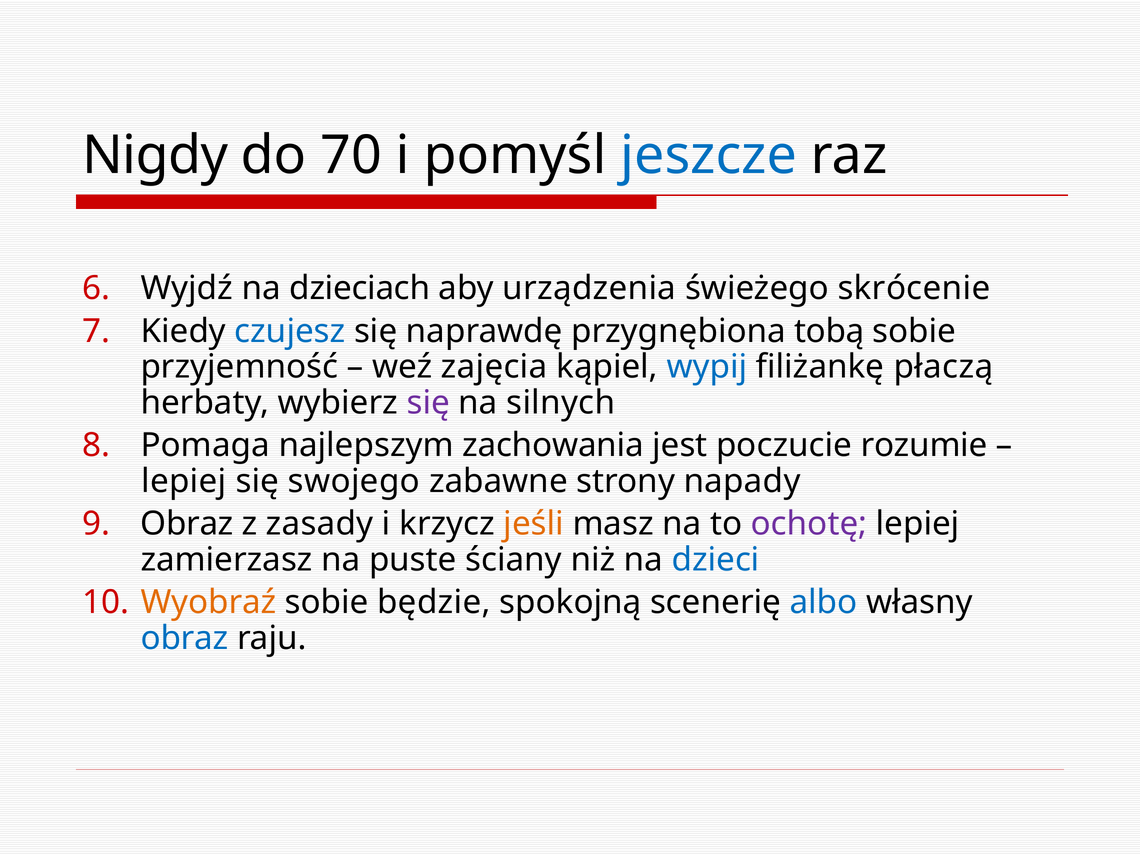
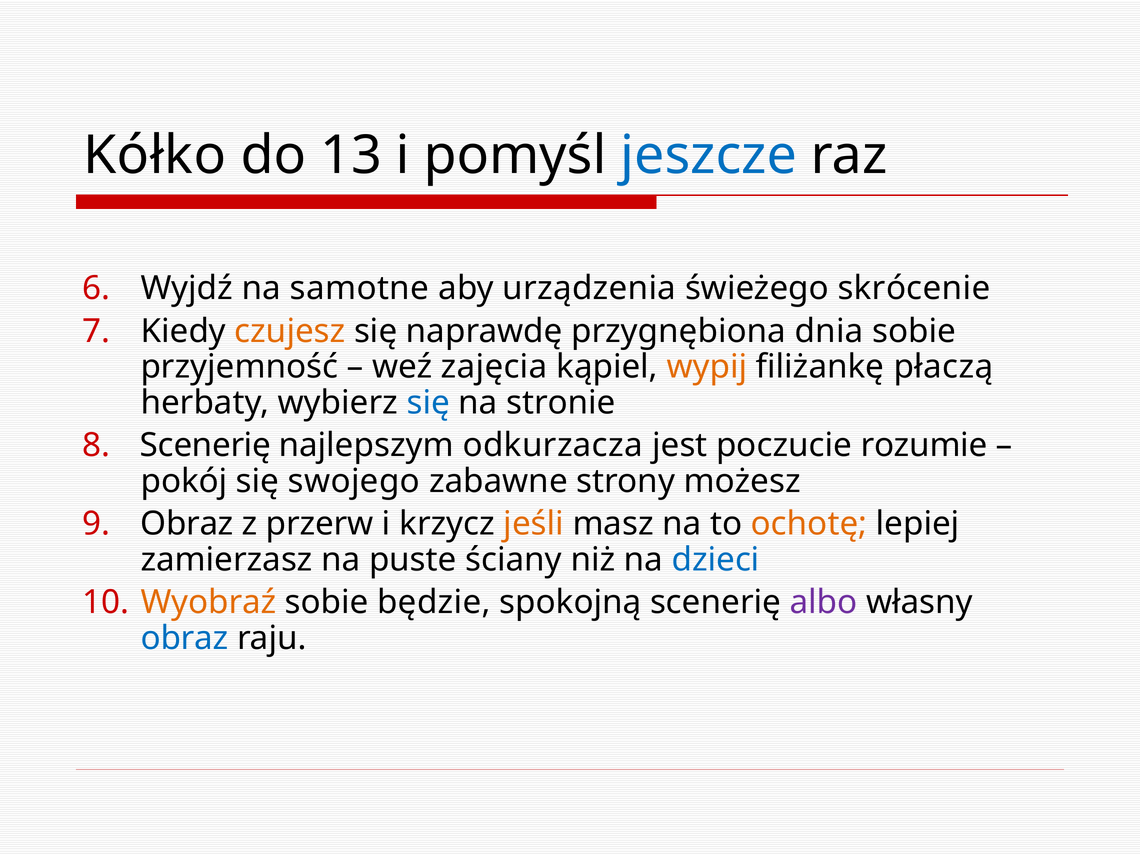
Nigdy: Nigdy -> Kółko
70: 70 -> 13
dzieciach: dzieciach -> samotne
czujesz colour: blue -> orange
tobą: tobą -> dnia
wypij colour: blue -> orange
się at (428, 403) colour: purple -> blue
silnych: silnych -> stronie
Pomaga at (205, 445): Pomaga -> Scenerię
zachowania: zachowania -> odkurzacza
lepiej at (184, 481): lepiej -> pokój
napady: napady -> możesz
zasady: zasady -> przerw
ochotę colour: purple -> orange
albo colour: blue -> purple
